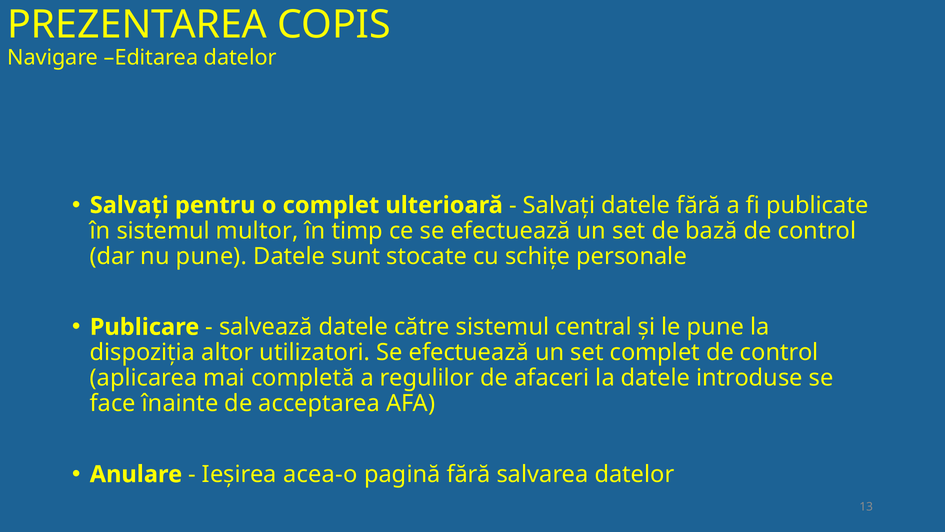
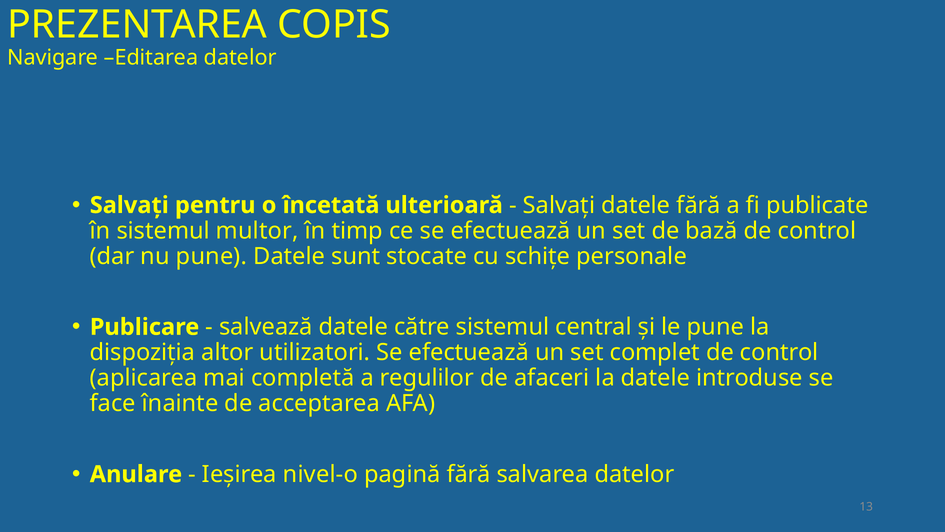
o complet: complet -> încetată
acea-o: acea-o -> nivel-o
